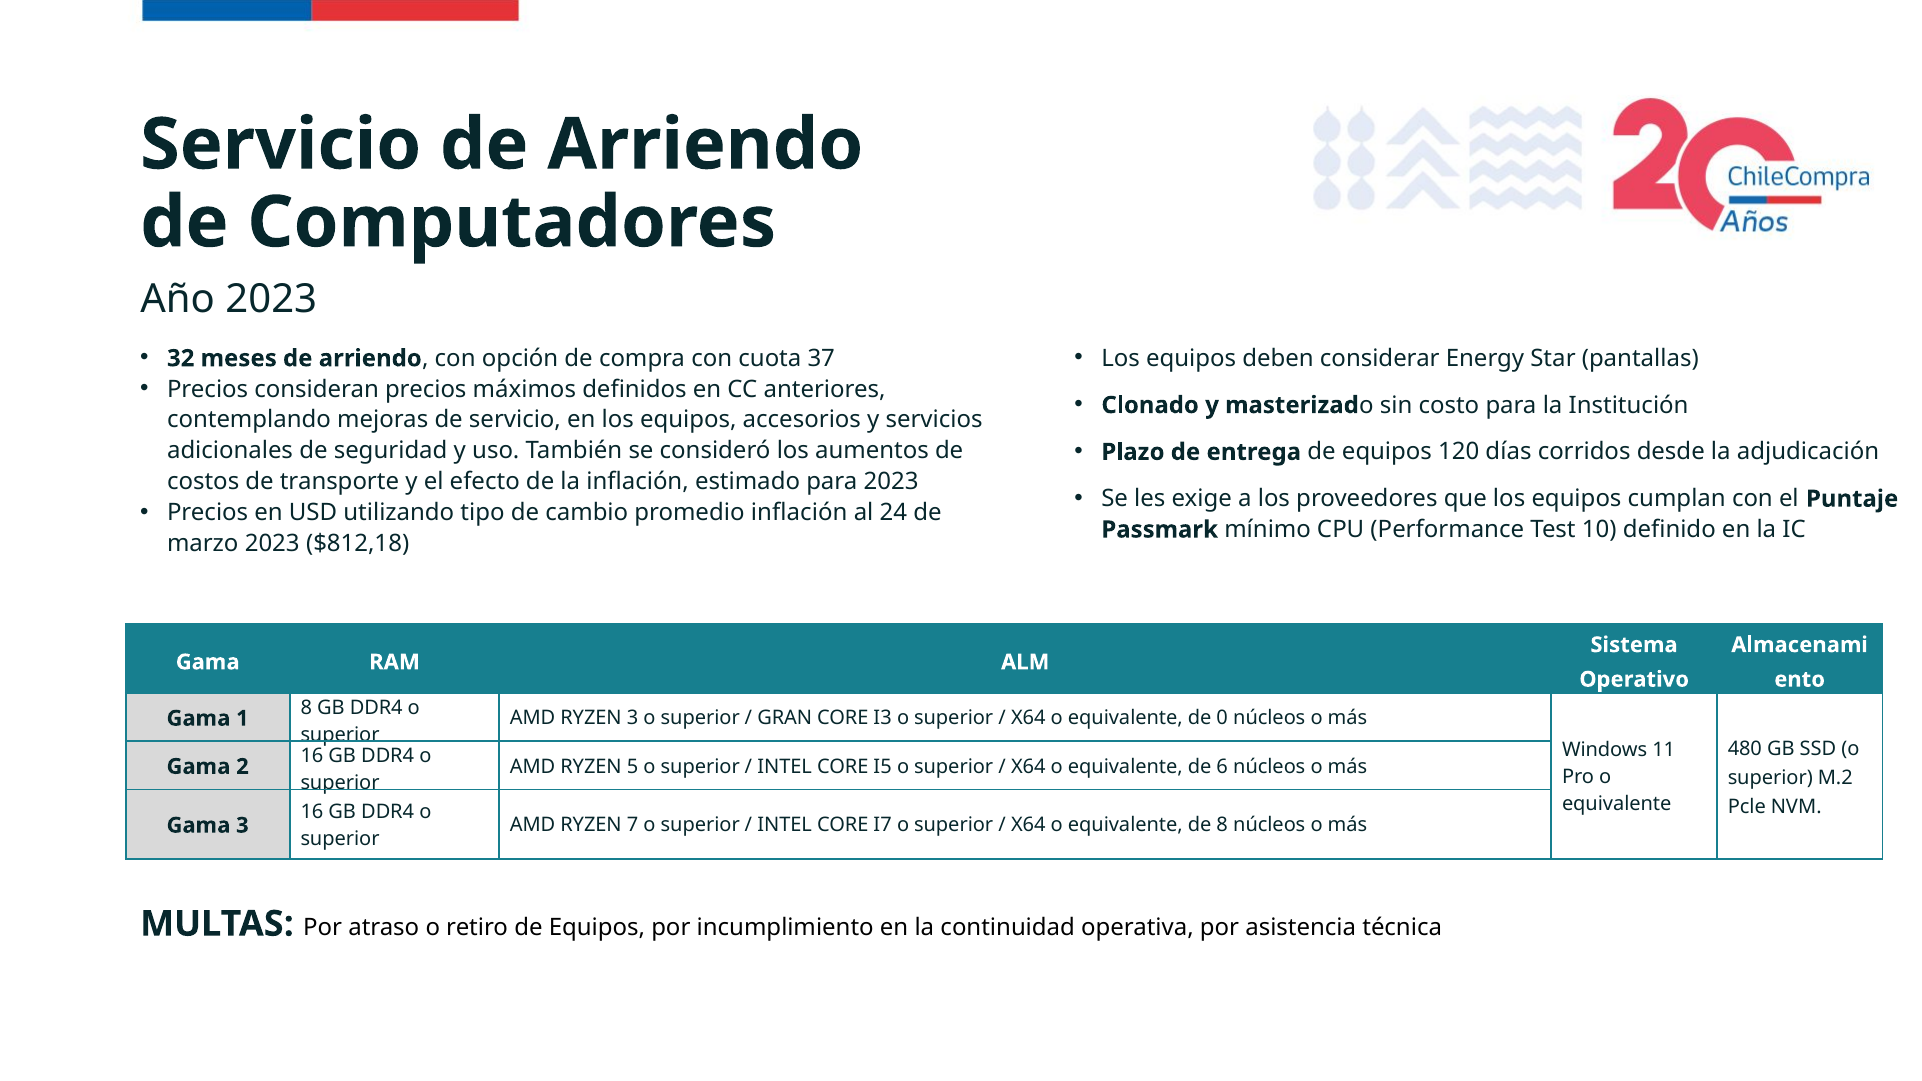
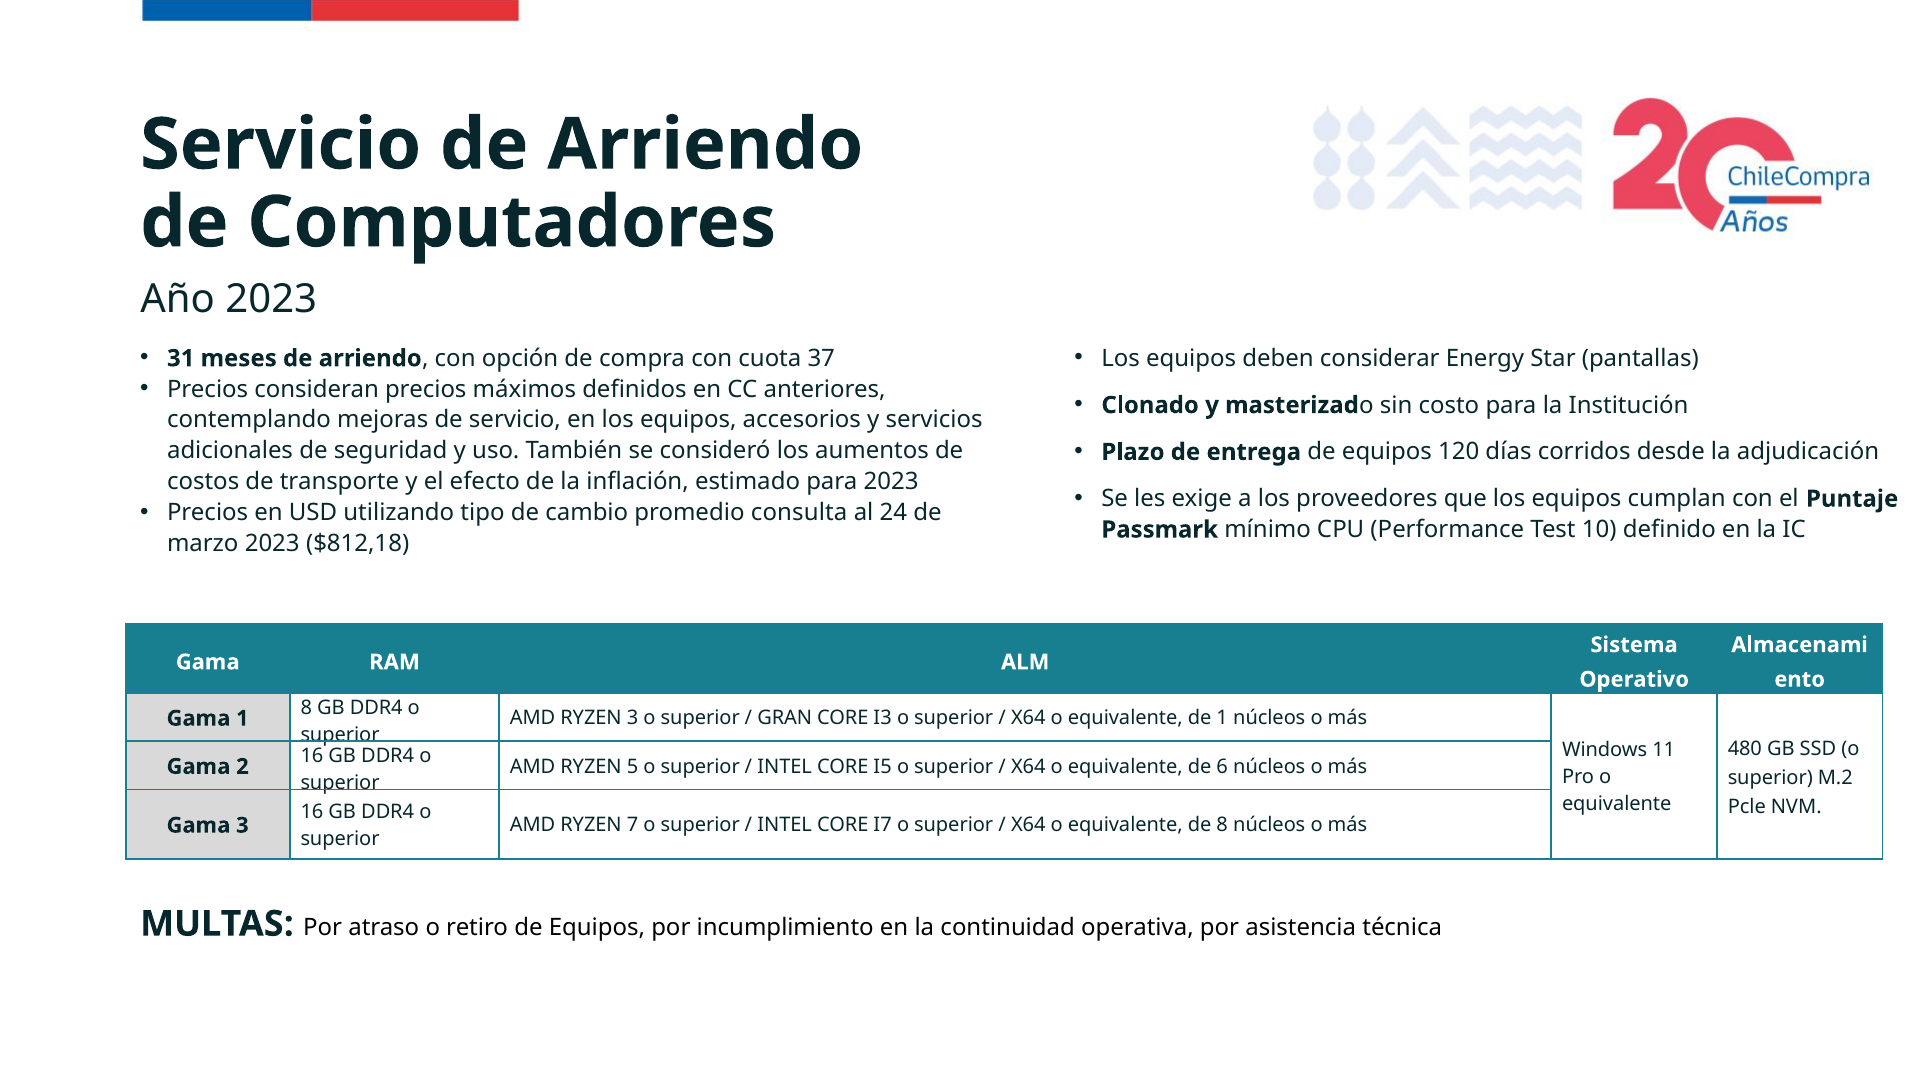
32: 32 -> 31
promedio inflación: inflación -> consulta
de 0: 0 -> 1
